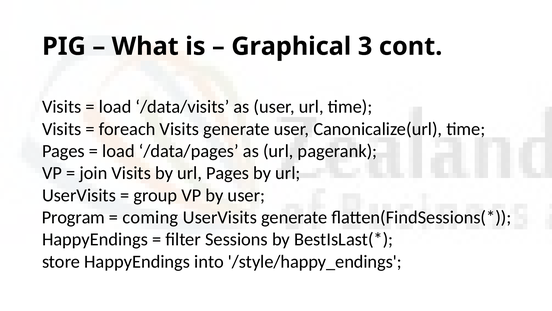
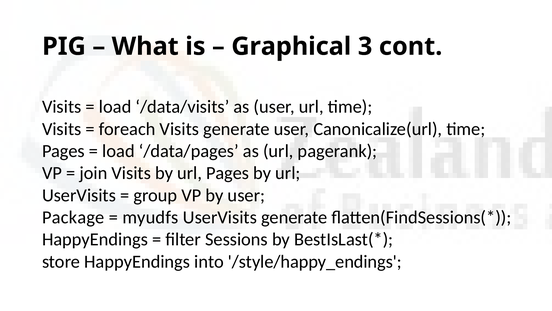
Program: Program -> Package
coming: coming -> myudfs
